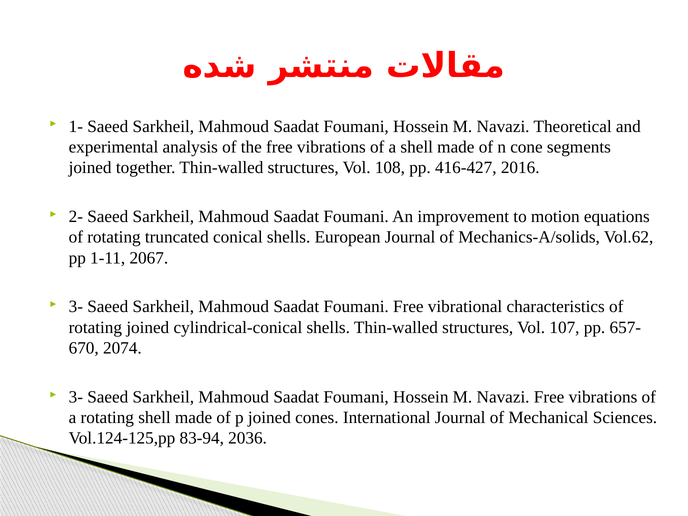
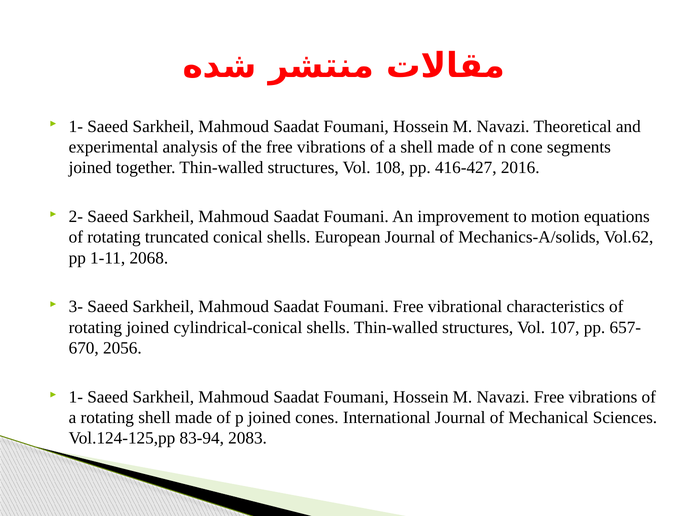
2067: 2067 -> 2068
2074: 2074 -> 2056
3- at (76, 397): 3- -> 1-
2036: 2036 -> 2083
